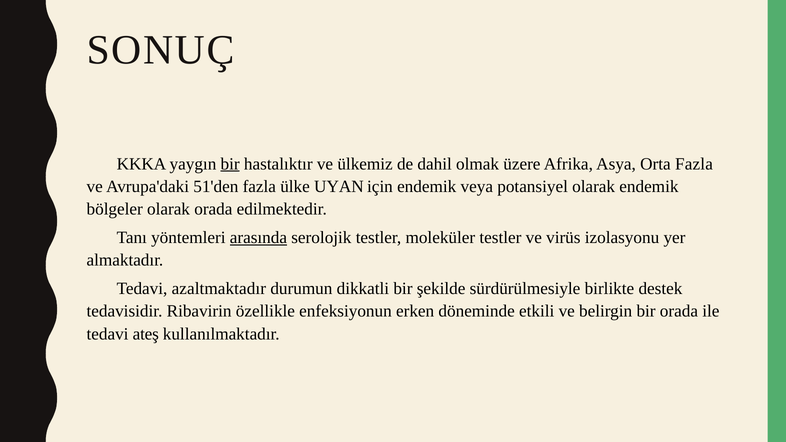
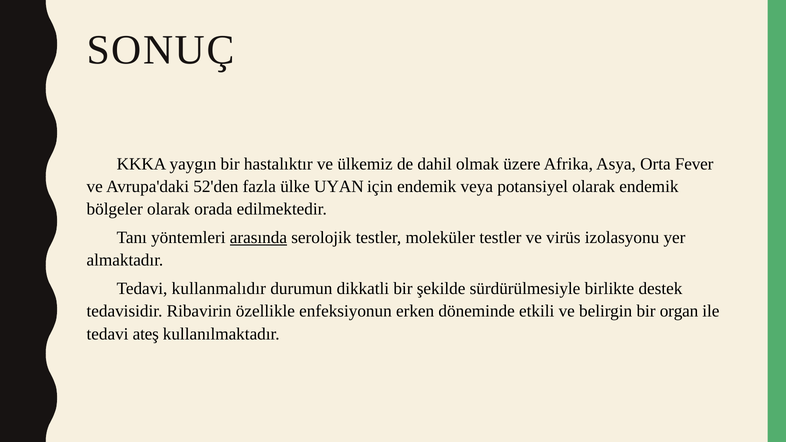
bir at (230, 164) underline: present -> none
Orta Fazla: Fazla -> Fever
51'den: 51'den -> 52'den
azaltmaktadır: azaltmaktadır -> kullanmalıdır
bir orada: orada -> organ
